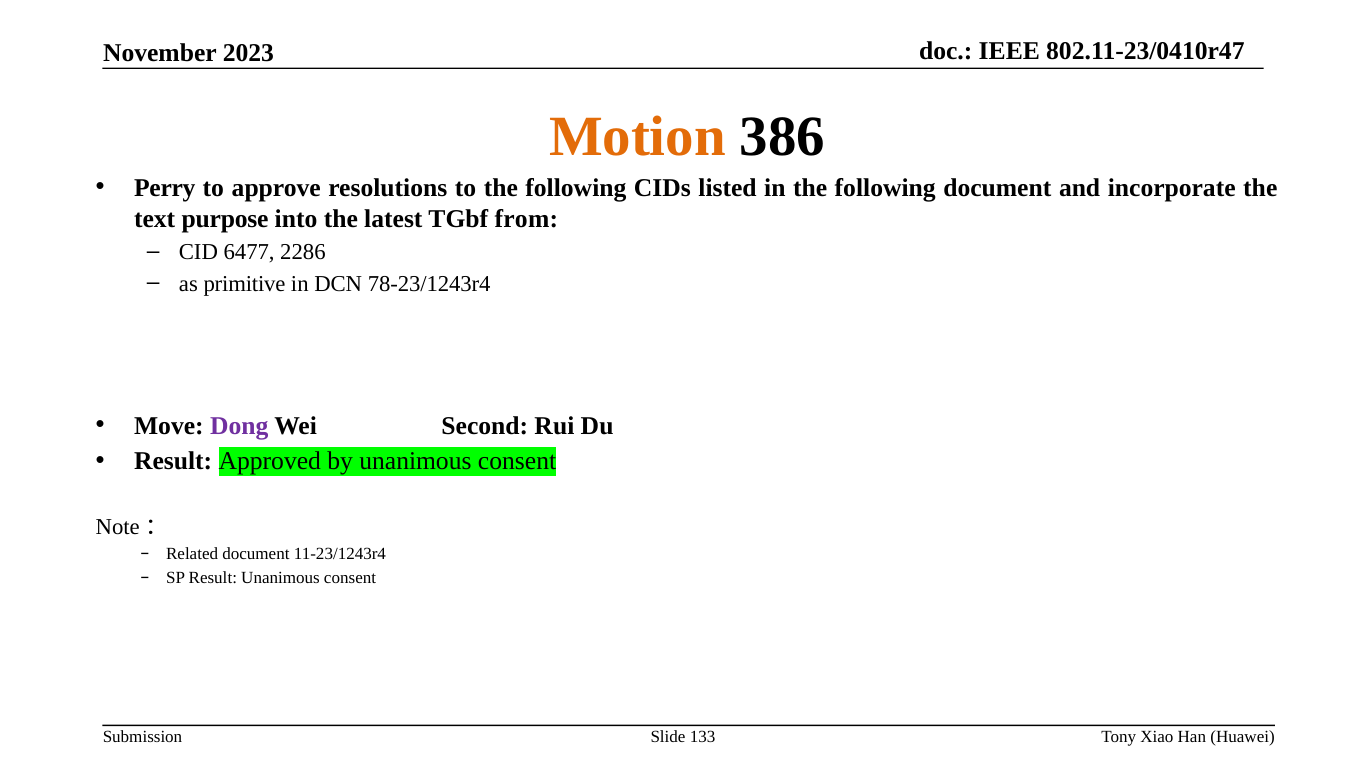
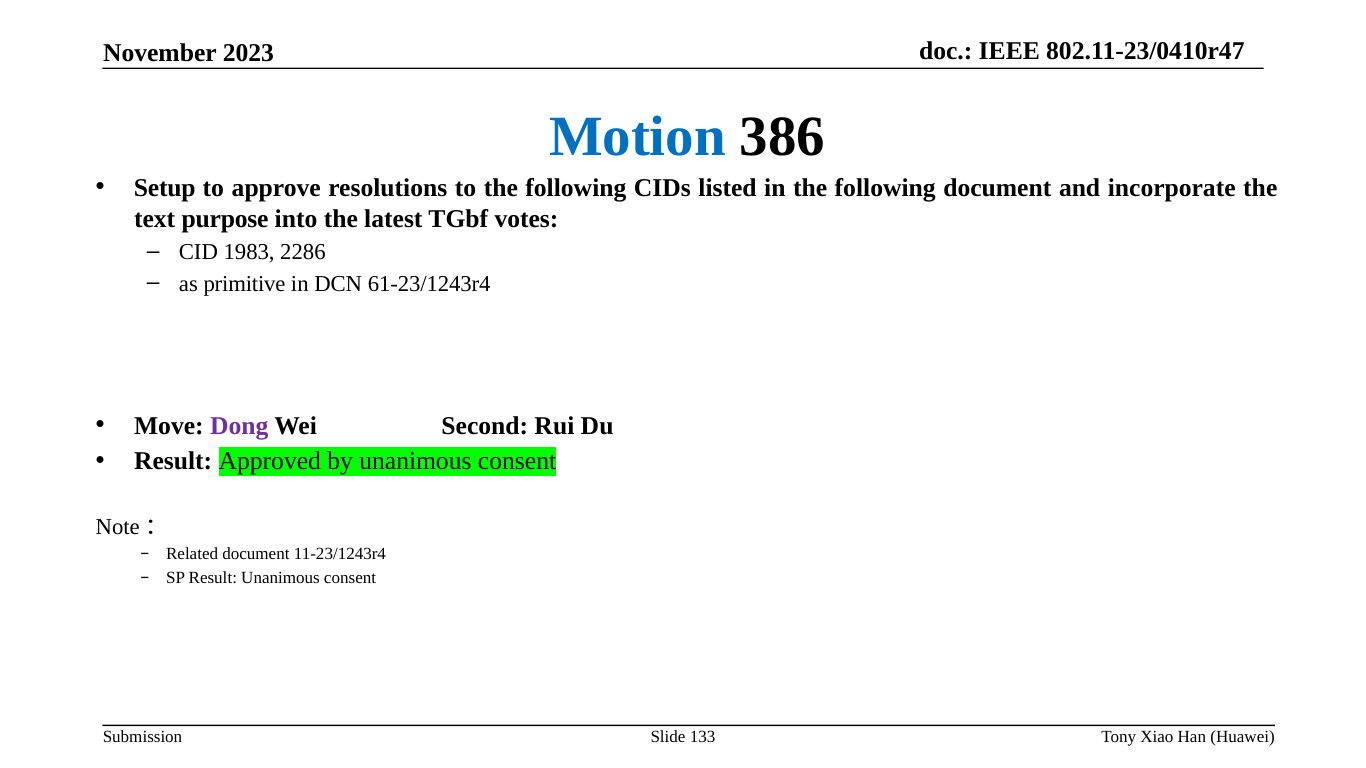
Motion colour: orange -> blue
Perry: Perry -> Setup
from: from -> votes
6477: 6477 -> 1983
78-23/1243r4: 78-23/1243r4 -> 61-23/1243r4
